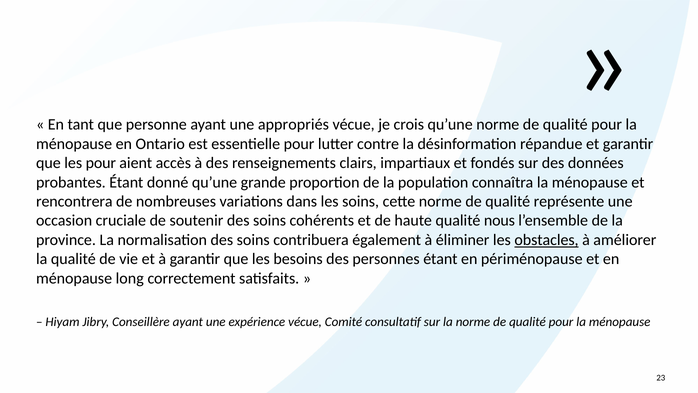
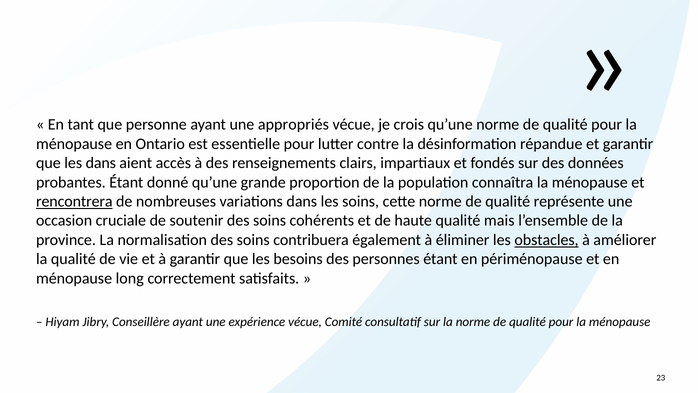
les pour: pour -> dans
rencontrera underline: none -> present
nous: nous -> mais
